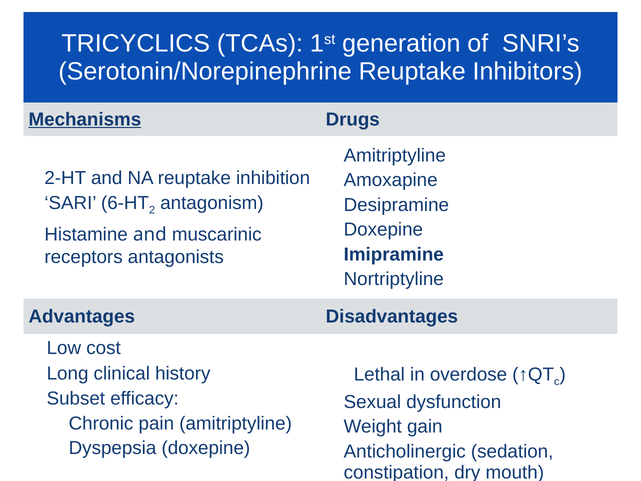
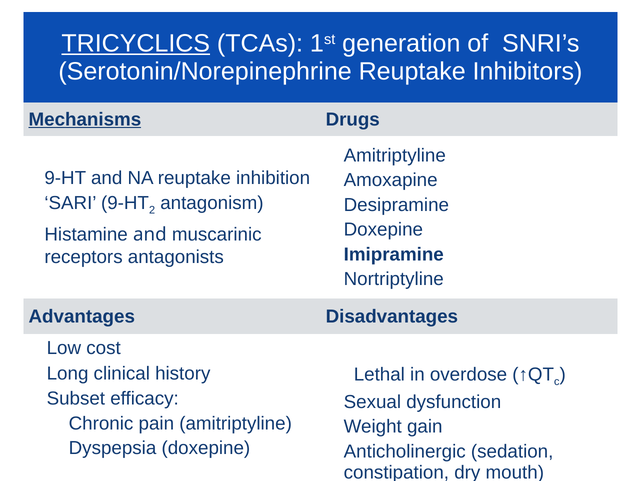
TRICYCLICS underline: none -> present
2-HT at (65, 178): 2-HT -> 9-HT
SARI 6-HT: 6-HT -> 9-HT
